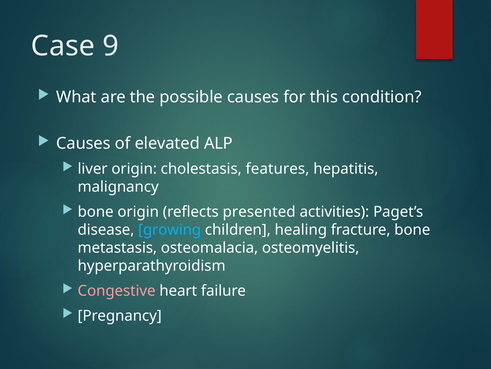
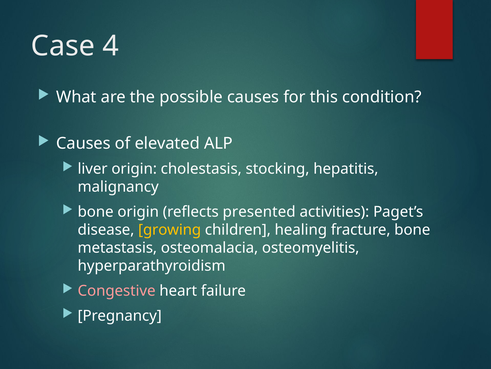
9: 9 -> 4
features: features -> stocking
growing colour: light blue -> yellow
